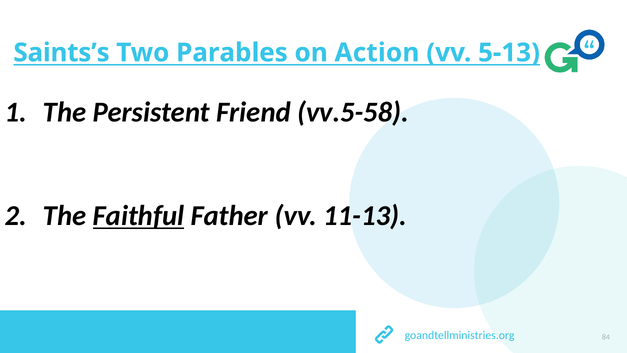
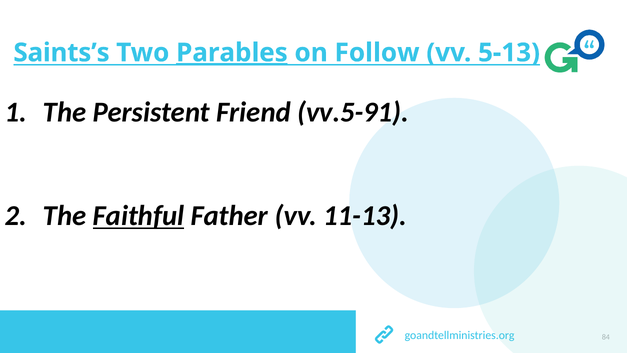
Parables underline: none -> present
Action: Action -> Follow
vv.5-58: vv.5-58 -> vv.5-91
